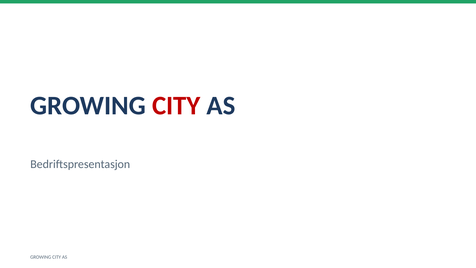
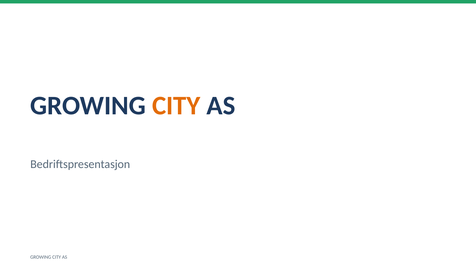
CITY at (176, 106) colour: red -> orange
